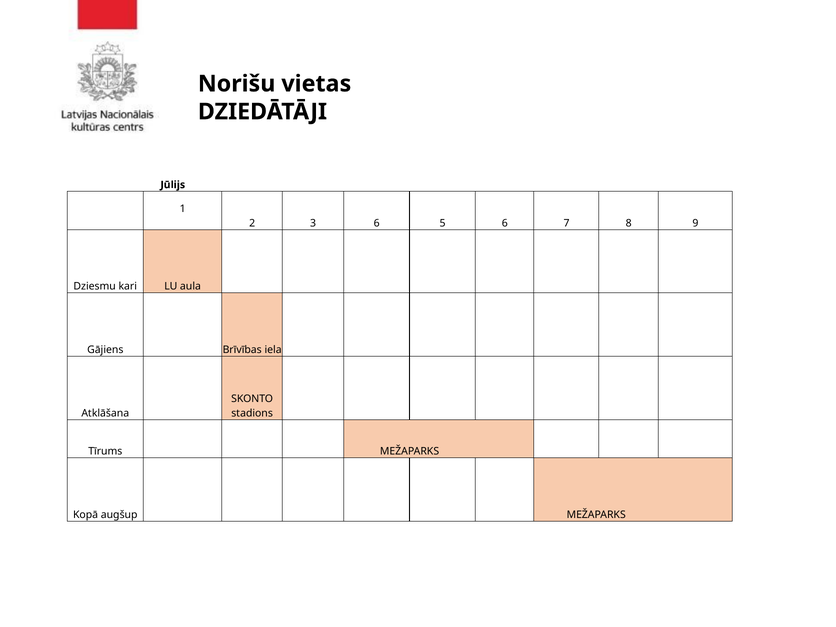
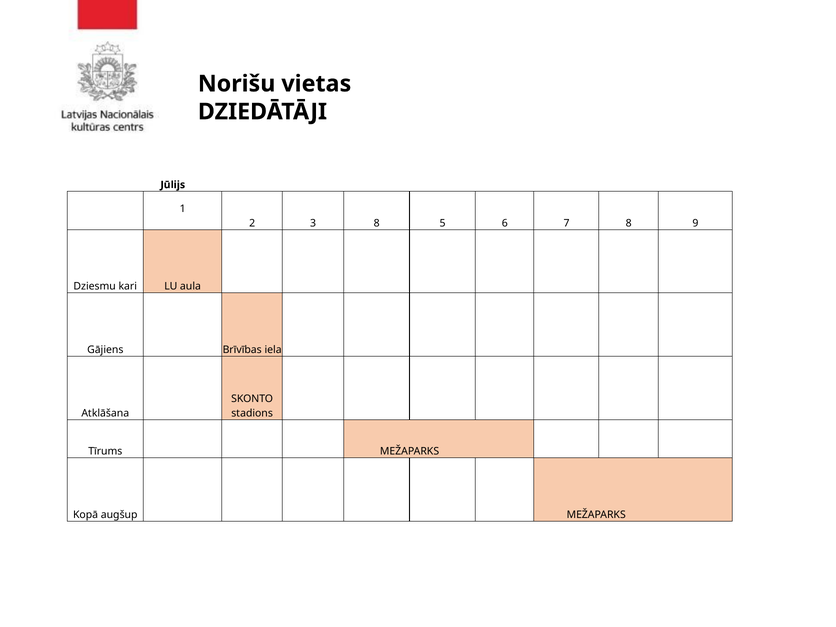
3 6: 6 -> 8
